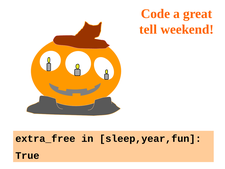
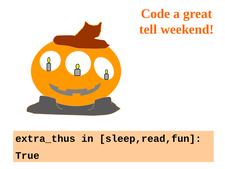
extra_free: extra_free -> extra_thus
sleep,year,fun: sleep,year,fun -> sleep,read,fun
